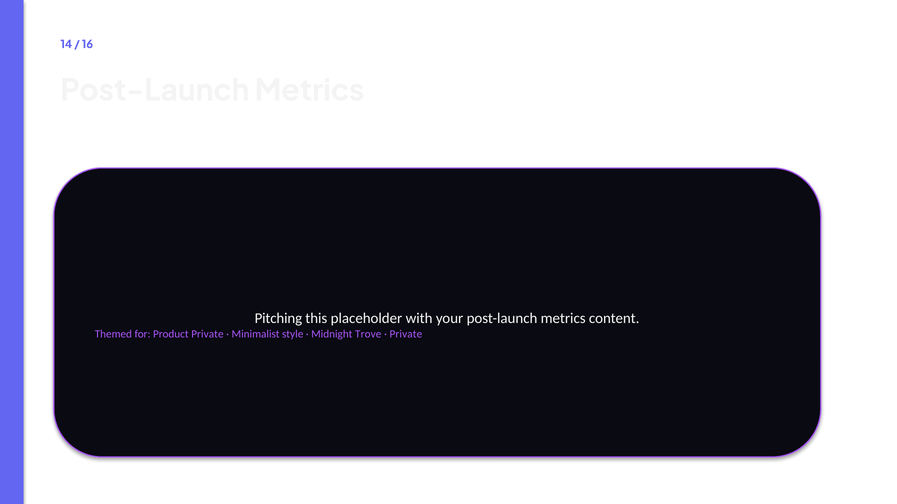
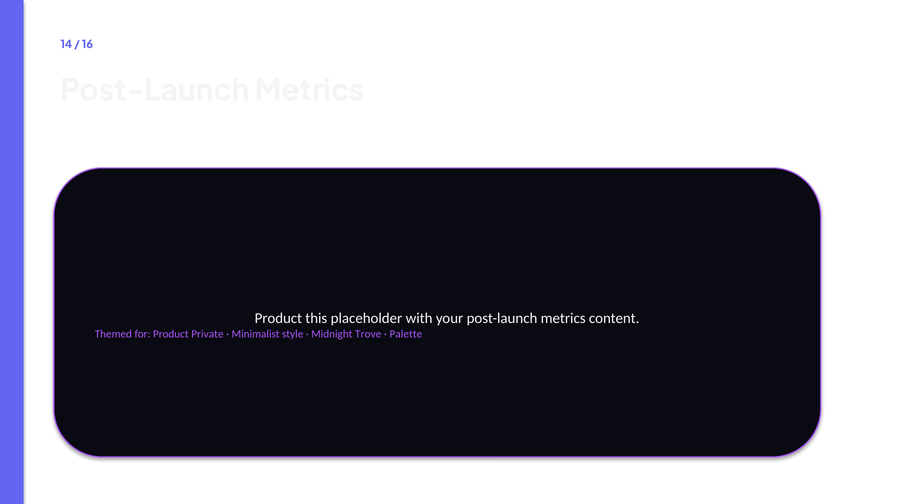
Pitching at (278, 319): Pitching -> Product
Private at (406, 334): Private -> Palette
